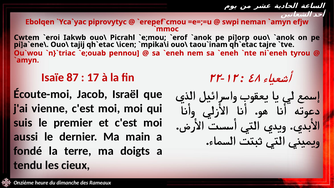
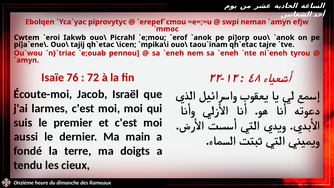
87: 87 -> 76
17: 17 -> 72
vienne: vienne -> larmes
